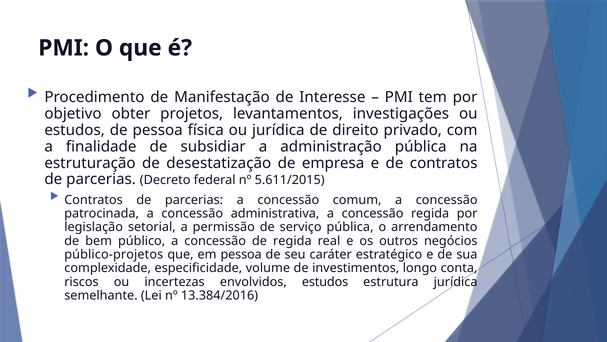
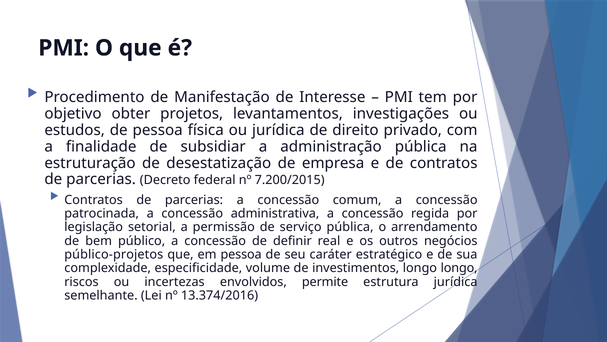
5.611/2015: 5.611/2015 -> 7.200/2015
de regida: regida -> definir
longo conta: conta -> longo
envolvidos estudos: estudos -> permite
13.384/2016: 13.384/2016 -> 13.374/2016
